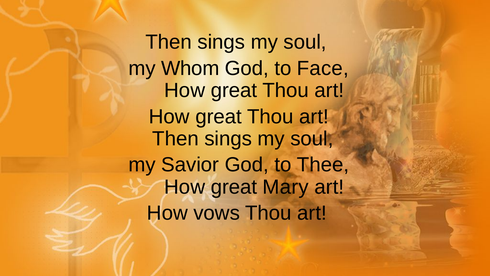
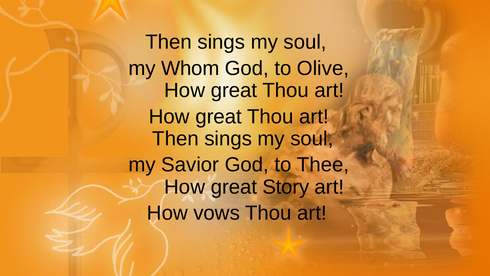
Face: Face -> Olive
Mary: Mary -> Story
